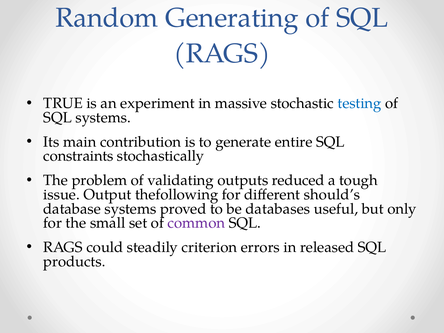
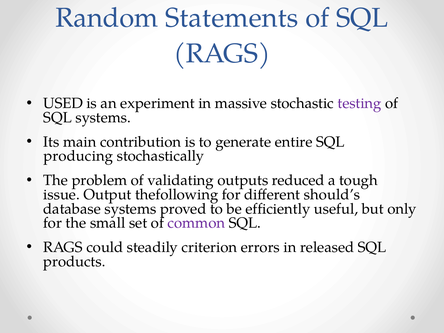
Generating: Generating -> Statements
TRUE: TRUE -> USED
testing colour: blue -> purple
constraints: constraints -> producing
databases: databases -> efﬁciently
